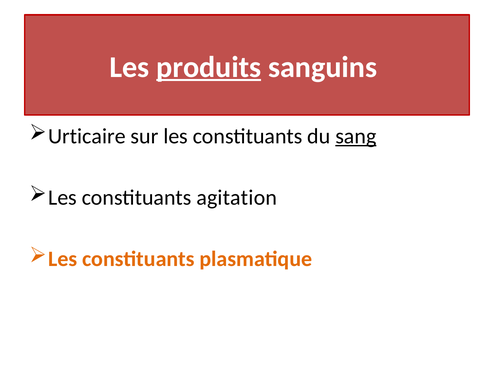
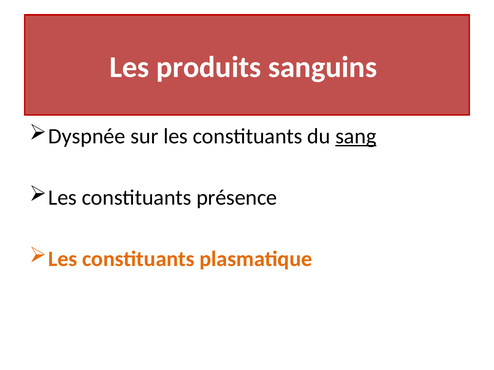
produits underline: present -> none
Urticaire: Urticaire -> Dyspnée
agitation: agitation -> présence
